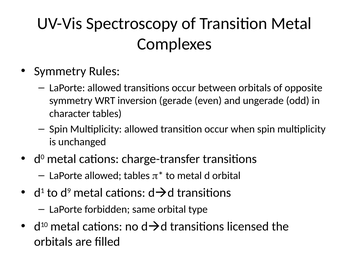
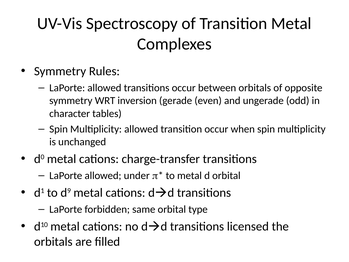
allowed tables: tables -> under
